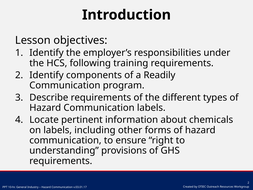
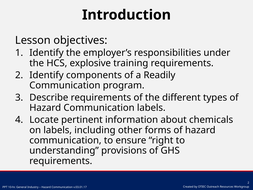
following: following -> explosive
